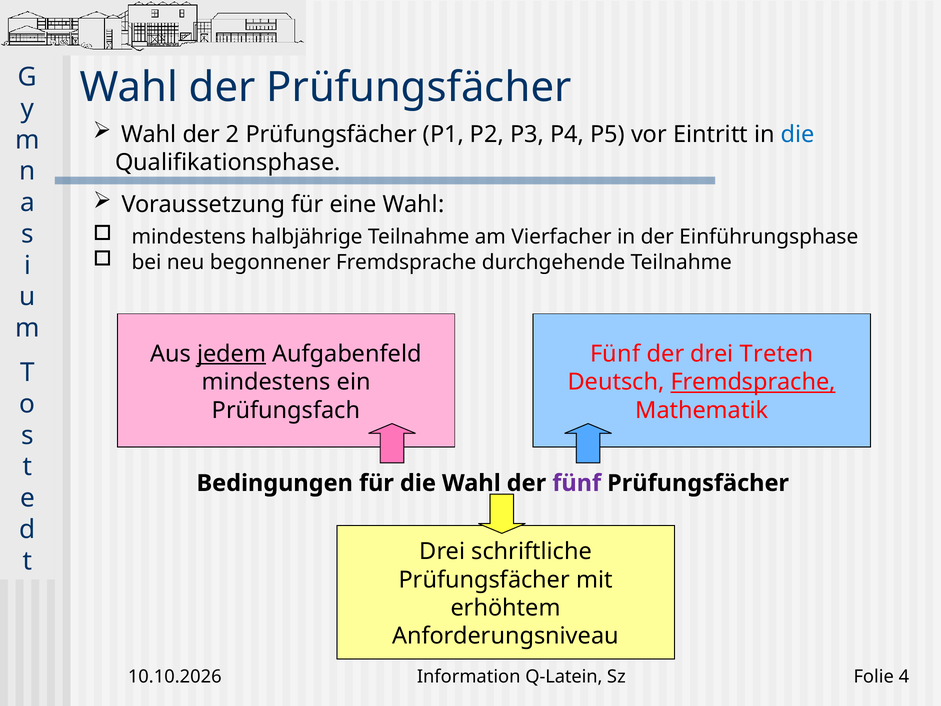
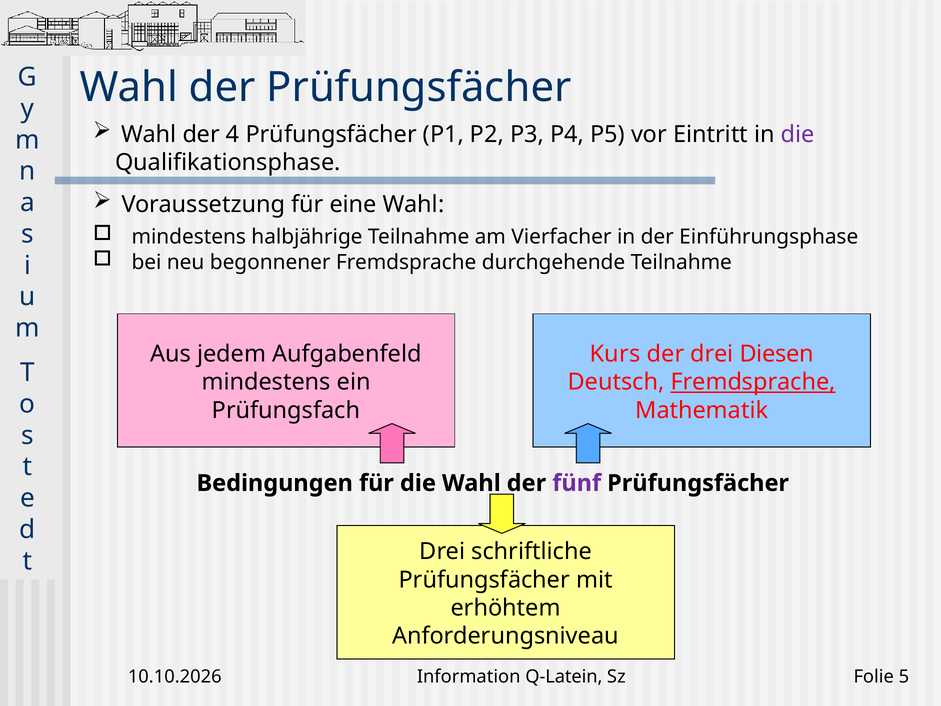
2: 2 -> 4
die at (798, 134) colour: blue -> purple
jedem underline: present -> none
Fünf at (615, 354): Fünf -> Kurs
Treten: Treten -> Diesen
4: 4 -> 5
